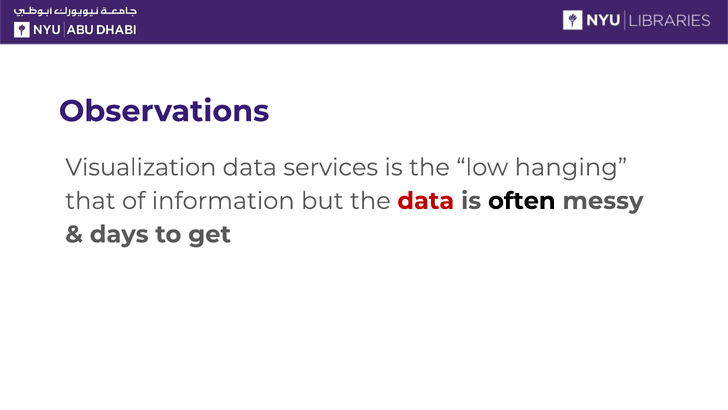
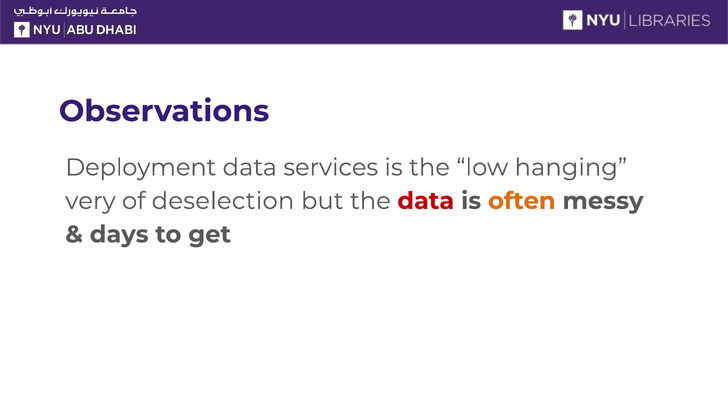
Visualization: Visualization -> Deployment
that: that -> very
information: information -> deselection
often colour: black -> orange
